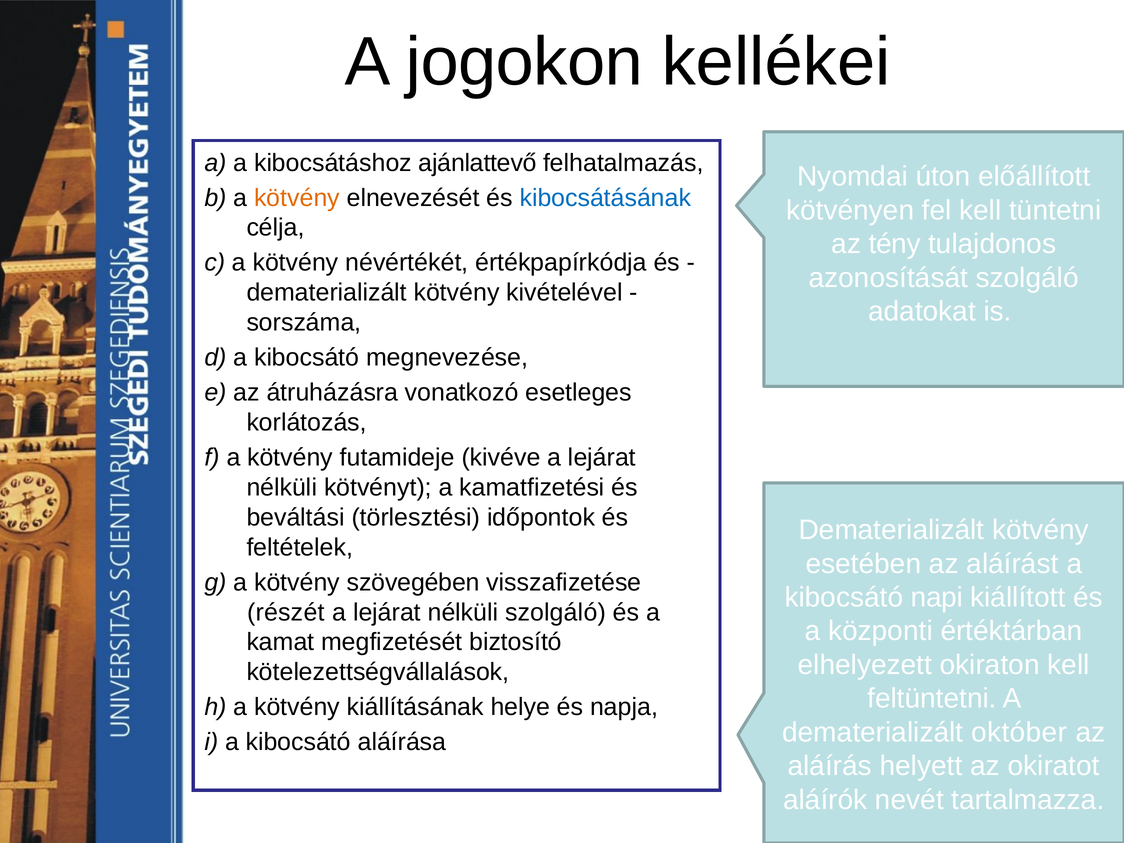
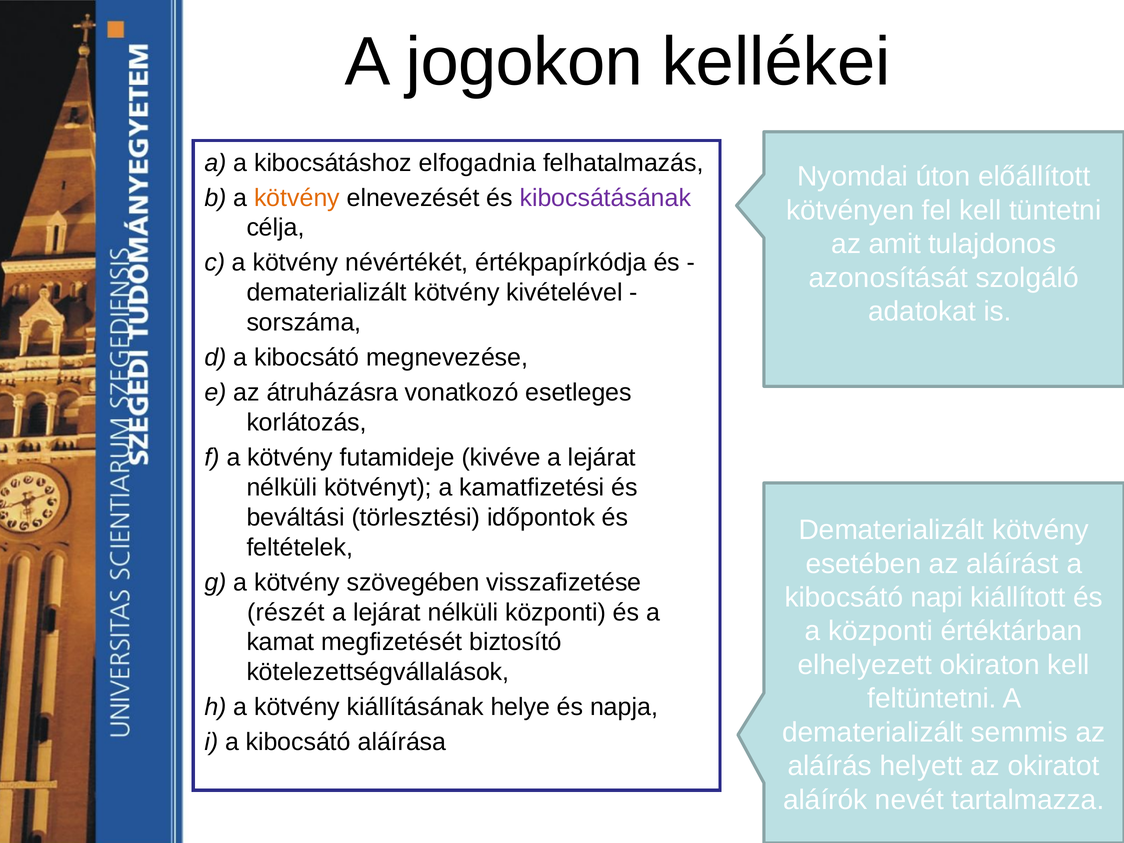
ajánlattevő: ajánlattevő -> elfogadnia
kibocsátásának colour: blue -> purple
tény: tény -> amit
nélküli szolgáló: szolgáló -> központi
október: október -> semmis
